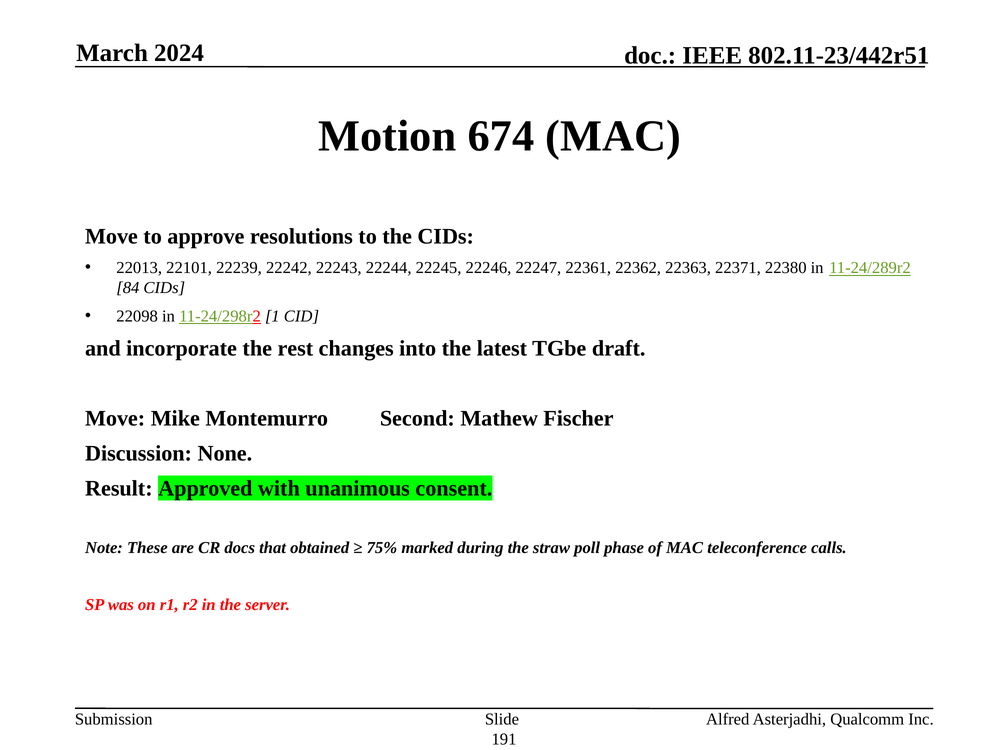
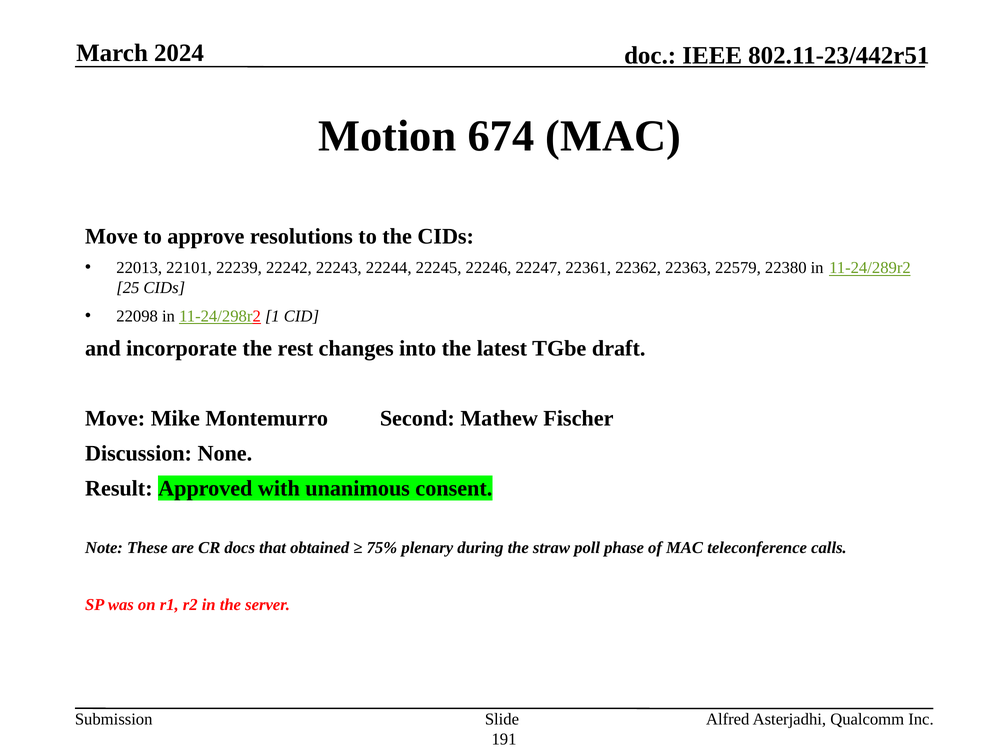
22371: 22371 -> 22579
84: 84 -> 25
marked: marked -> plenary
